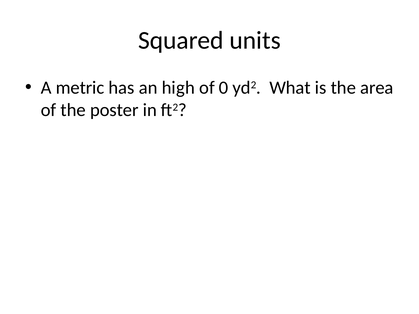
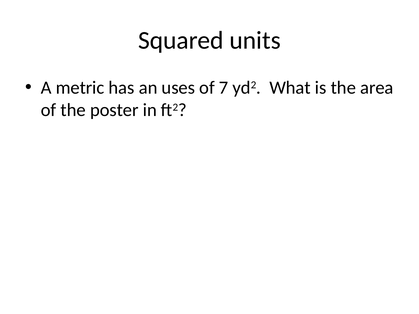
high: high -> uses
0: 0 -> 7
